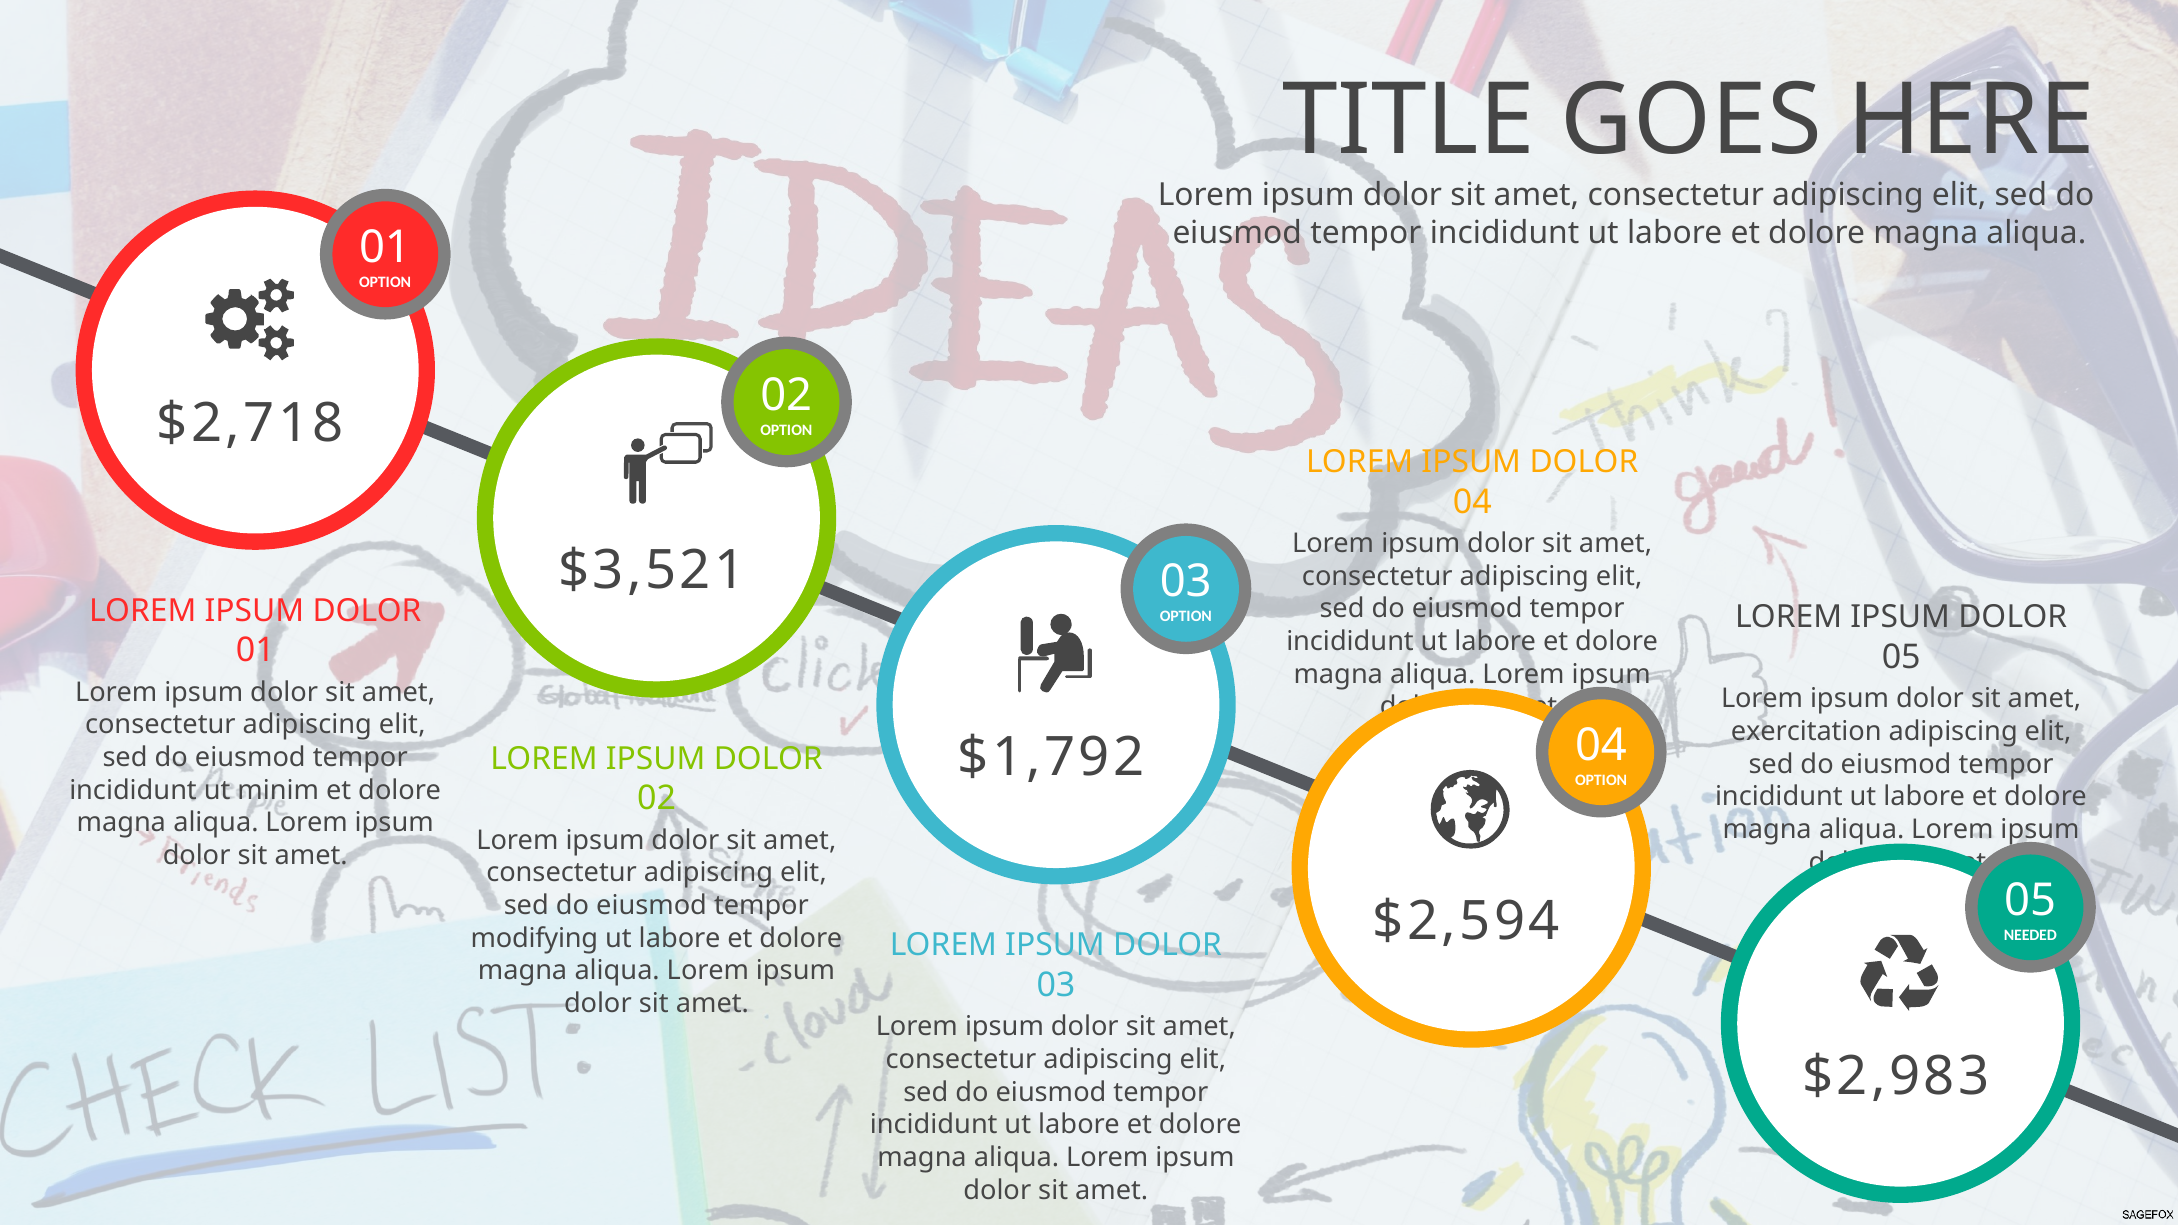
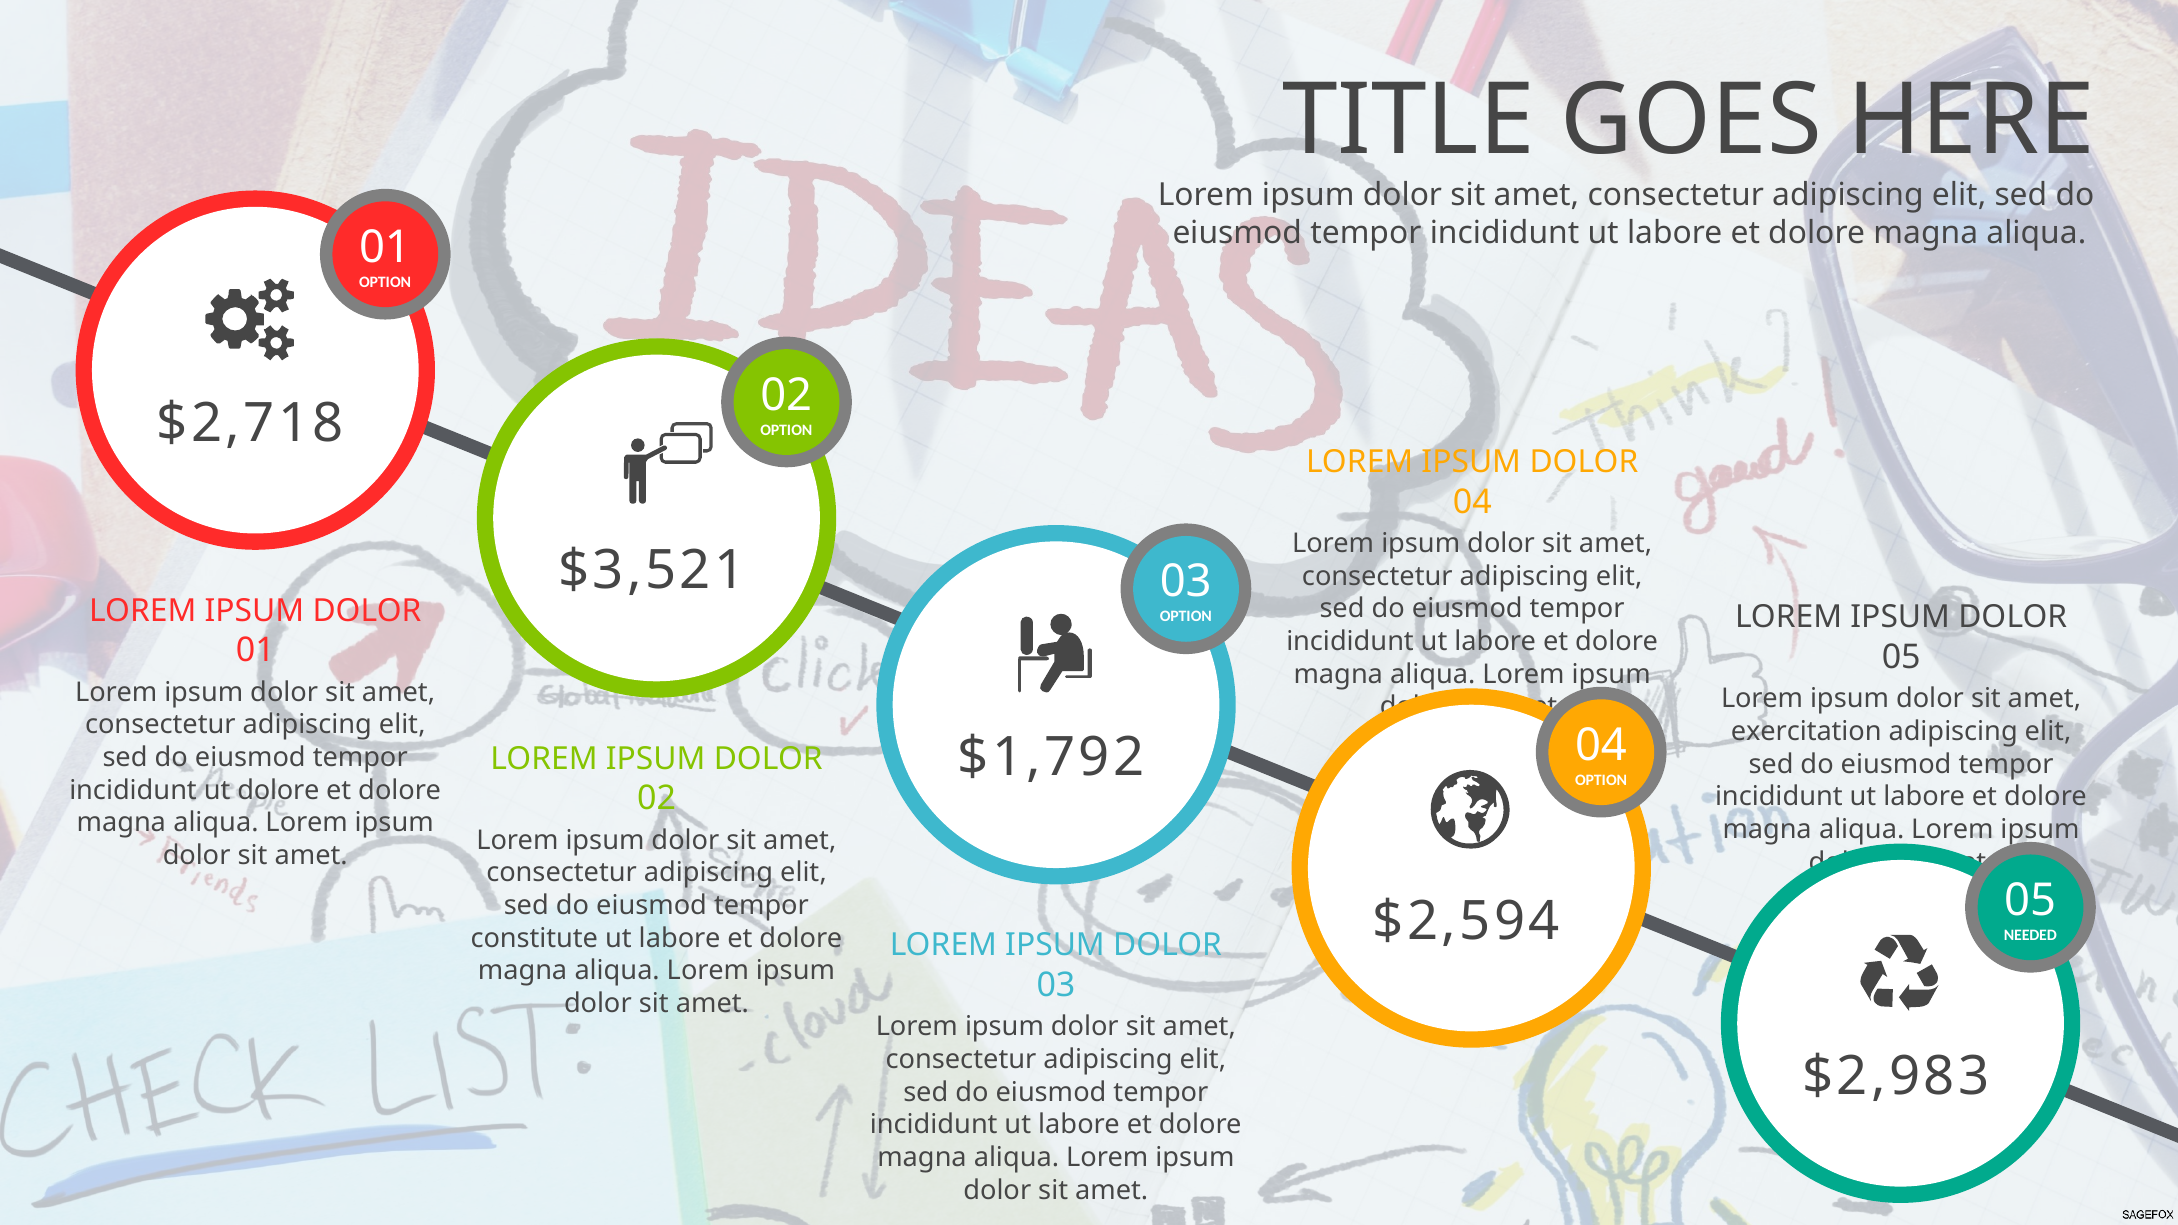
ut minim: minim -> dolore
modifying: modifying -> constitute
